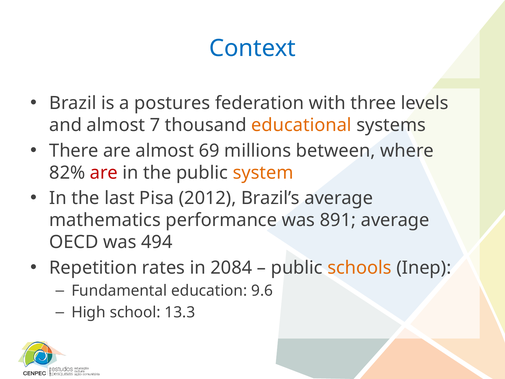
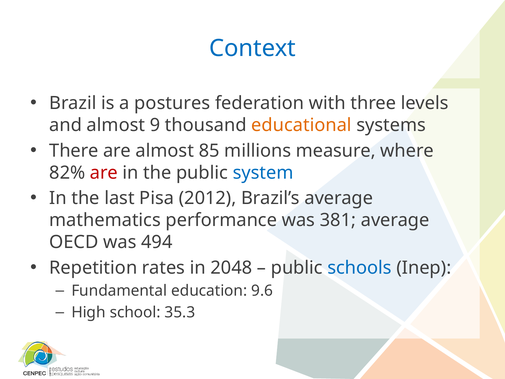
7: 7 -> 9
69: 69 -> 85
between: between -> measure
system colour: orange -> blue
891: 891 -> 381
2084: 2084 -> 2048
schools colour: orange -> blue
13.3: 13.3 -> 35.3
